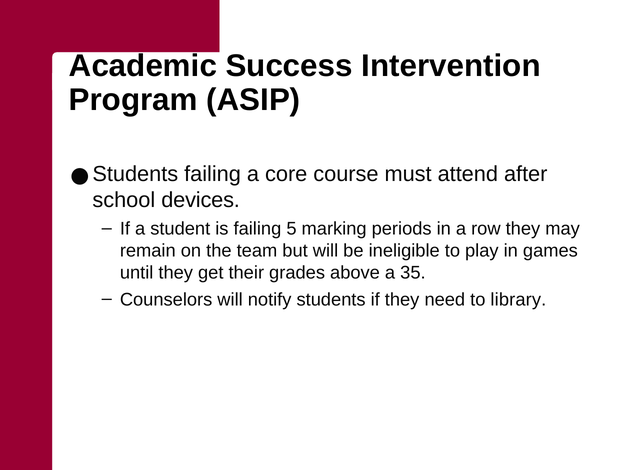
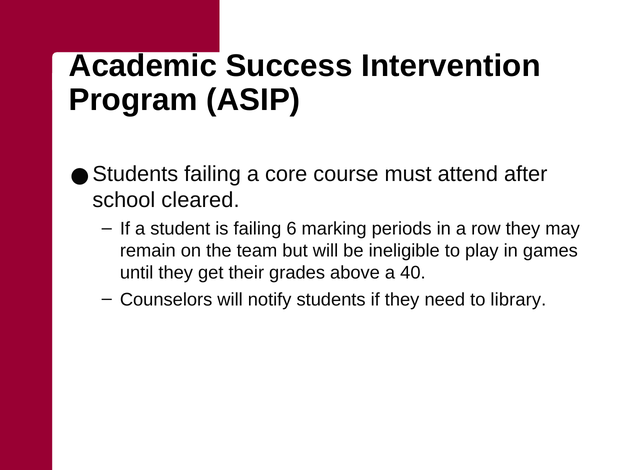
devices: devices -> cleared
5: 5 -> 6
35: 35 -> 40
